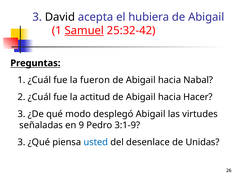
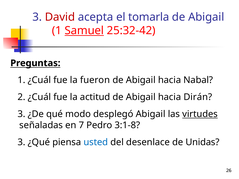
David colour: black -> red
hubiera: hubiera -> tomarla
Hacer: Hacer -> Dirán
virtudes underline: none -> present
9: 9 -> 7
3:1-9: 3:1-9 -> 3:1-8
